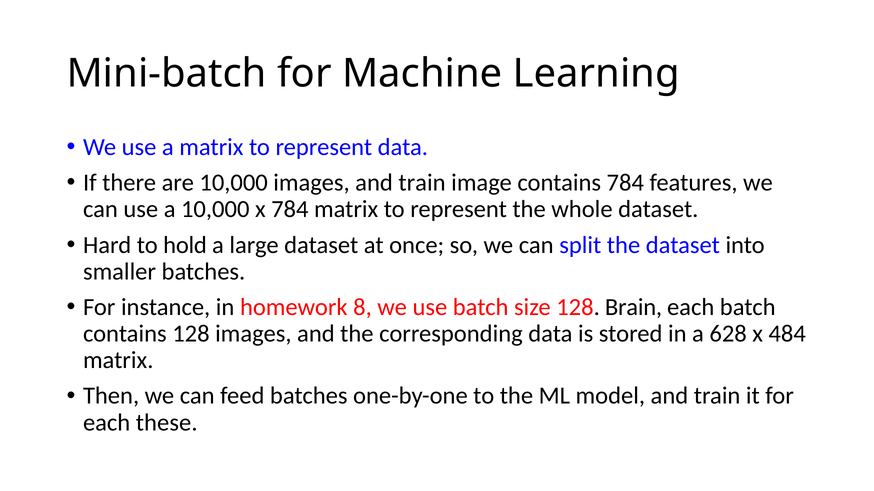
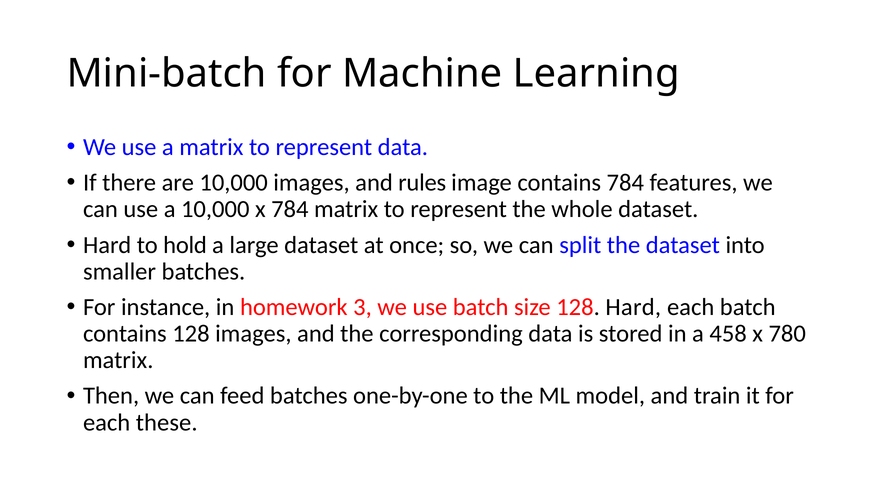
images and train: train -> rules
8: 8 -> 3
128 Brain: Brain -> Hard
628: 628 -> 458
484: 484 -> 780
